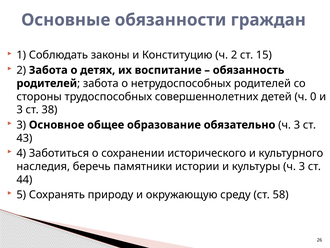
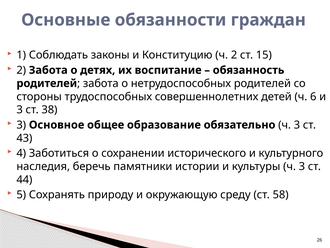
0: 0 -> 6
